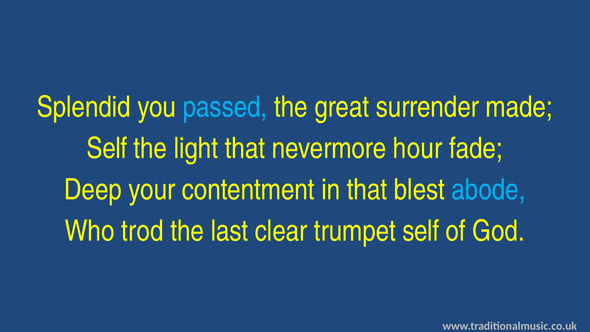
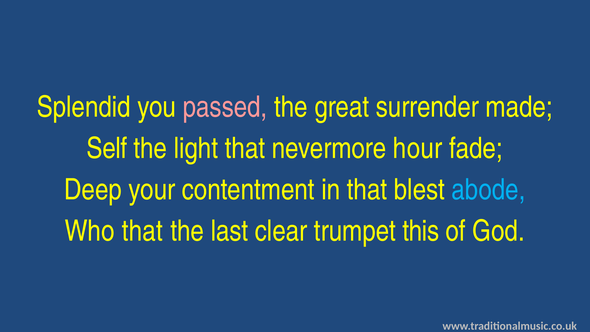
passed colour: light blue -> pink
Who trod: trod -> that
trumpet self: self -> this
